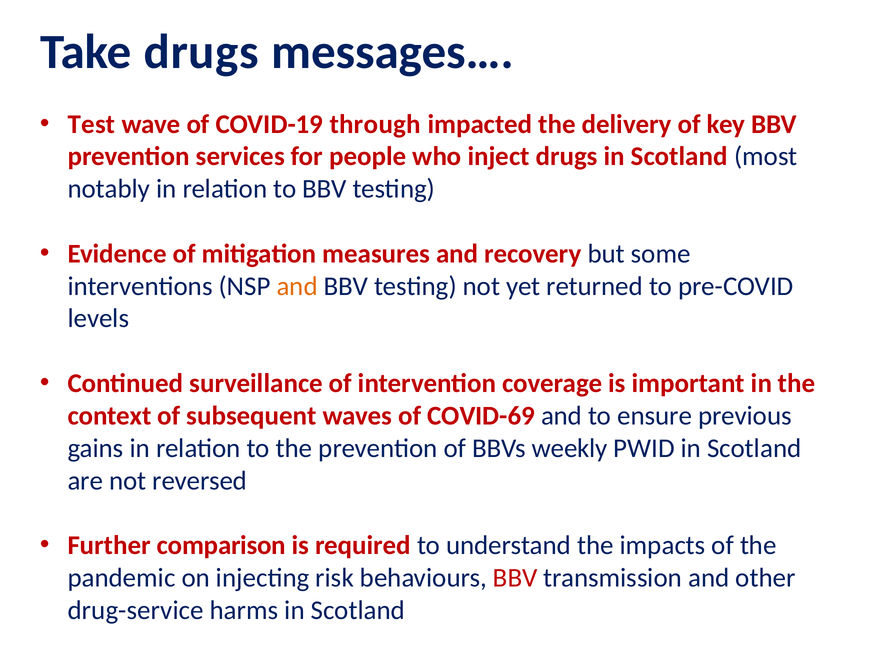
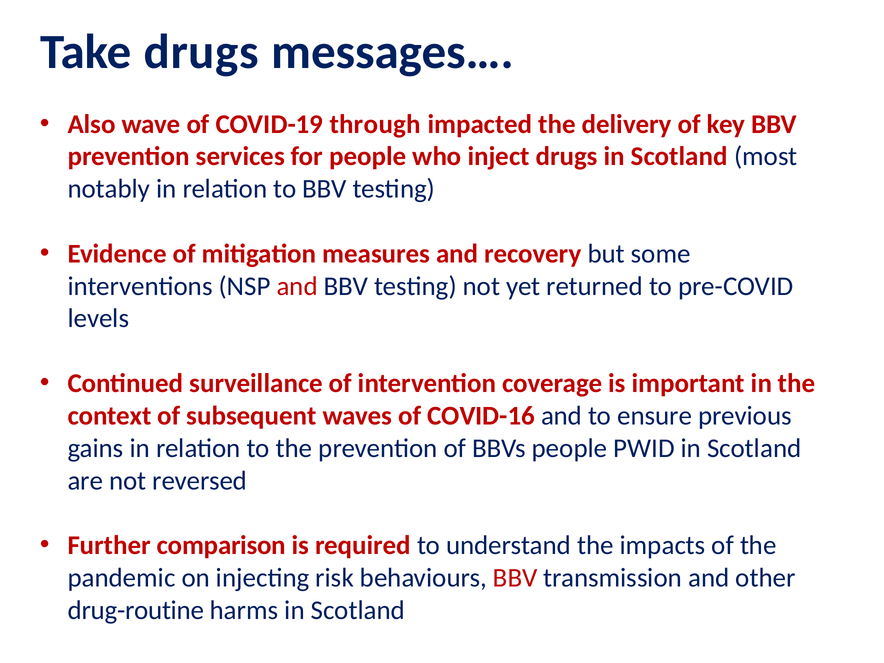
Test: Test -> Also
and at (297, 286) colour: orange -> red
COVID-69: COVID-69 -> COVID-16
BBVs weekly: weekly -> people
drug-service: drug-service -> drug-routine
